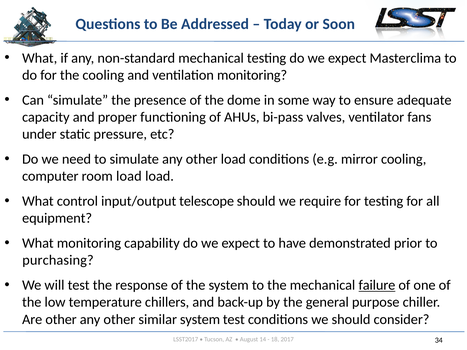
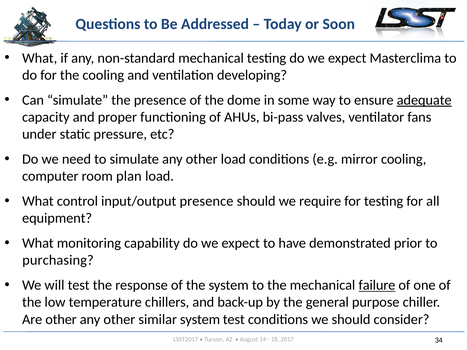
ventilation monitoring: monitoring -> developing
adequate underline: none -> present
room load: load -> plan
input/output telescope: telescope -> presence
